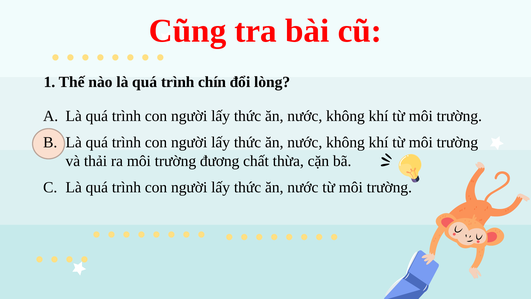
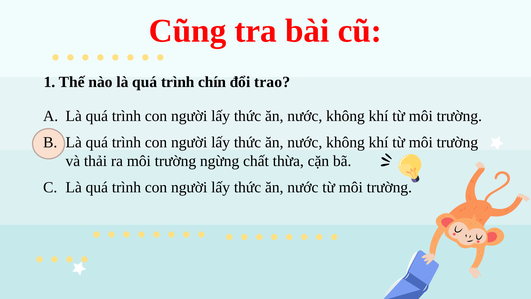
lòng: lòng -> trao
đương: đương -> ngừng
